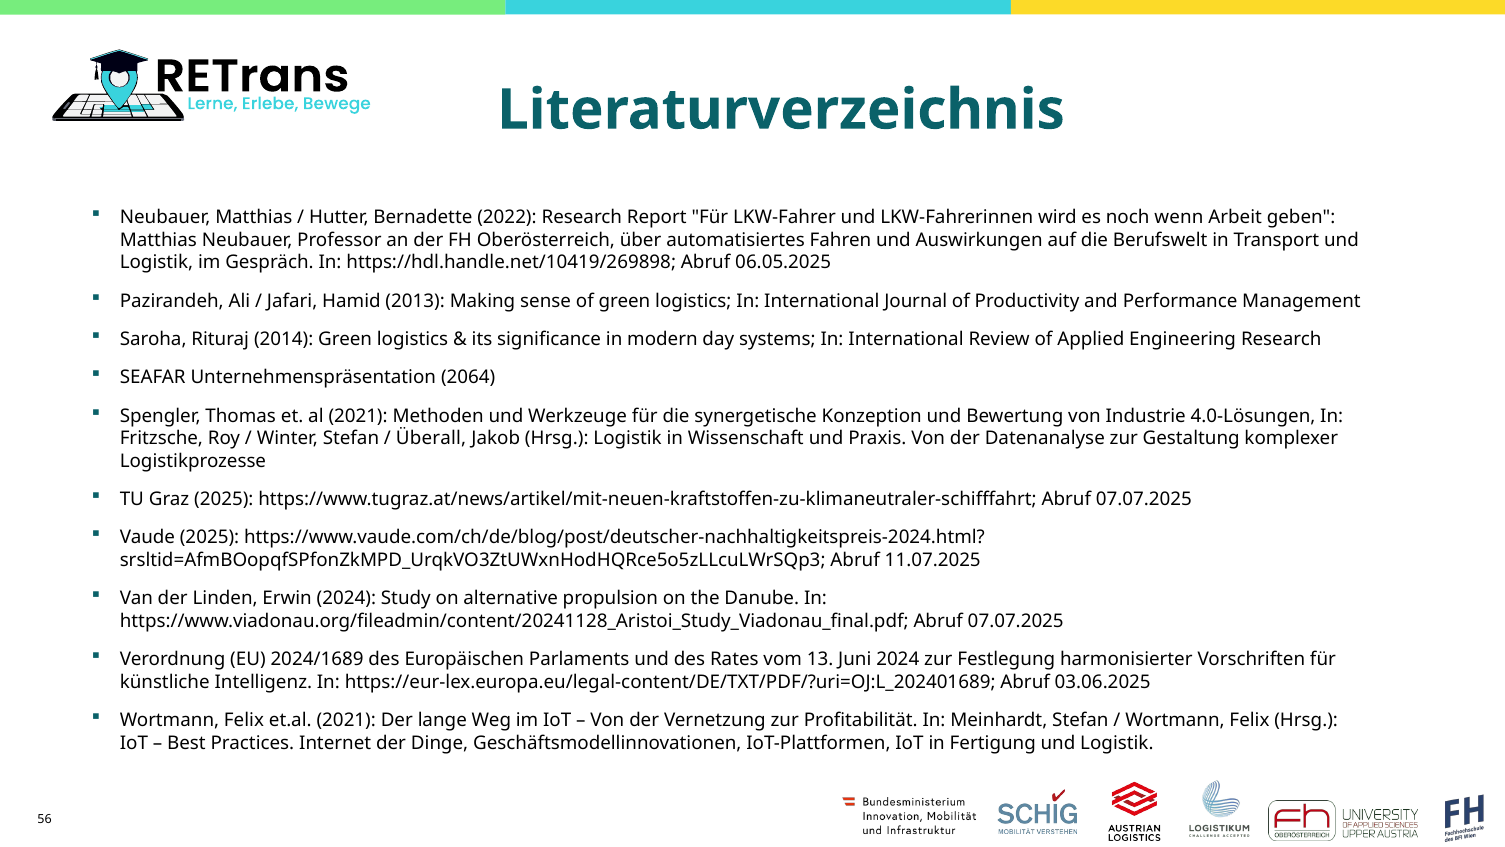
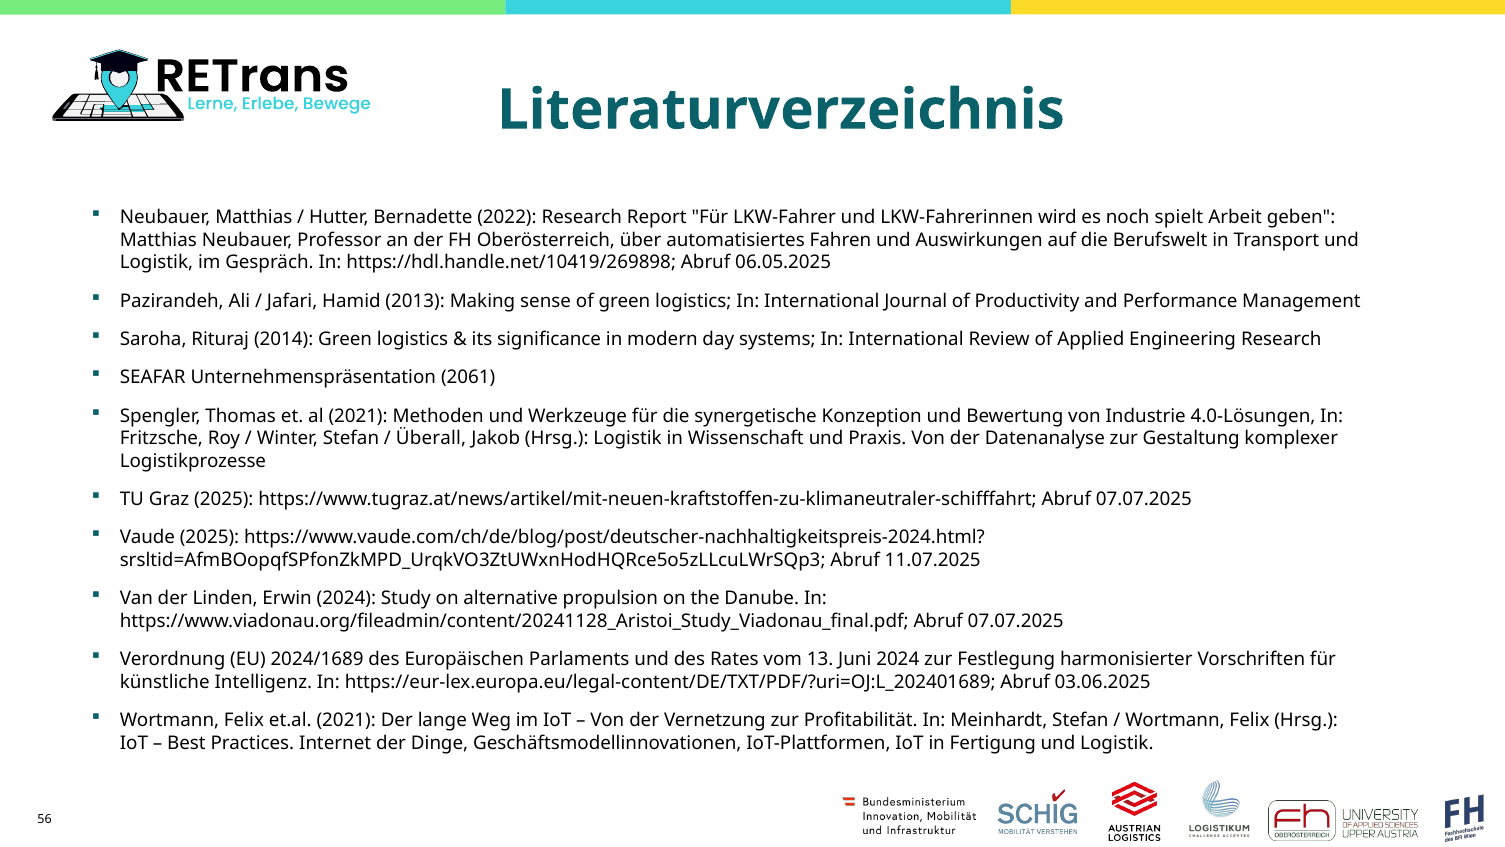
wenn: wenn -> spielt
2064: 2064 -> 2061
